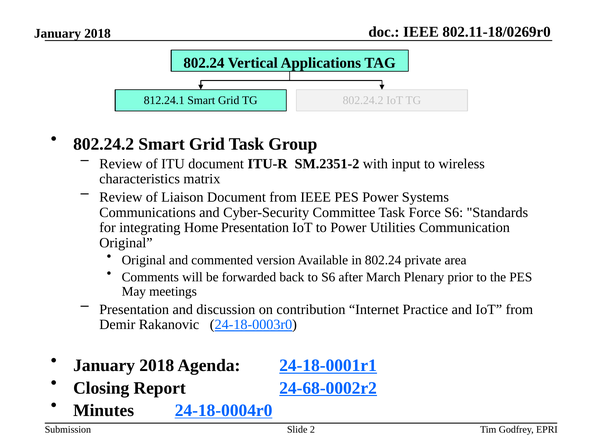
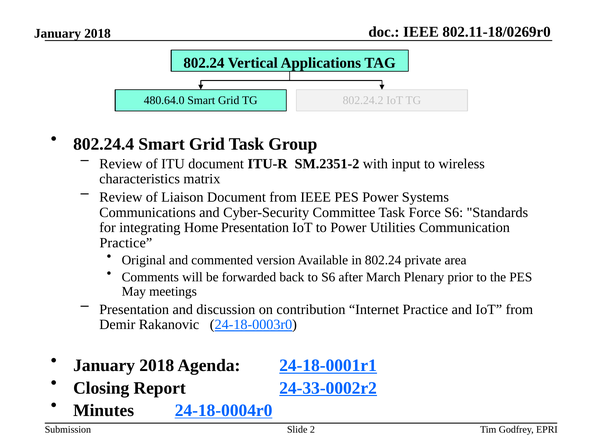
812.24.1: 812.24.1 -> 480.64.0
802.24.2 at (104, 144): 802.24.2 -> 802.24.4
Original at (126, 243): Original -> Practice
24-68-0002r2: 24-68-0002r2 -> 24-33-0002r2
